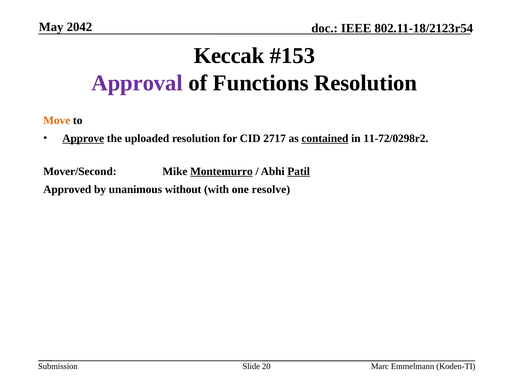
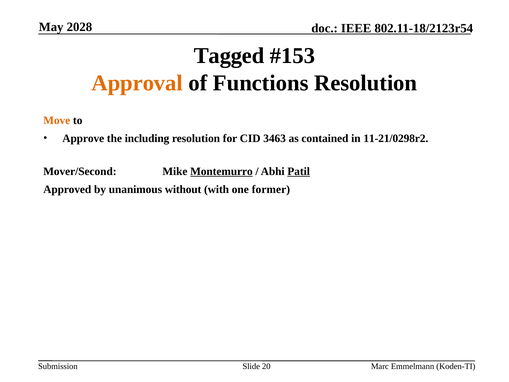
2042: 2042 -> 2028
Keccak: Keccak -> Tagged
Approval colour: purple -> orange
Approve underline: present -> none
uploaded: uploaded -> including
2717: 2717 -> 3463
contained underline: present -> none
11-72/0298r2: 11-72/0298r2 -> 11-21/0298r2
resolve: resolve -> former
